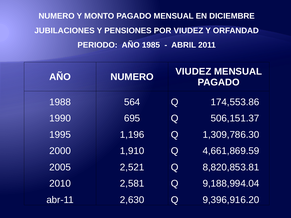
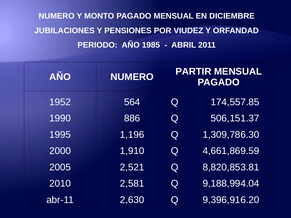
VIUDEZ at (193, 72): VIUDEZ -> PARTIR
1988: 1988 -> 1952
174,553.86: 174,553.86 -> 174,557.85
695: 695 -> 886
